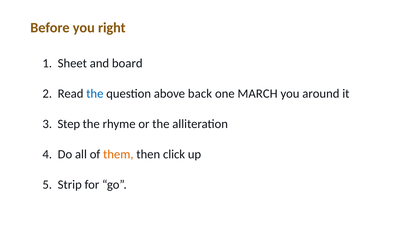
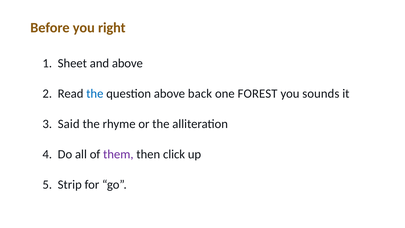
and board: board -> above
MARCH: MARCH -> FOREST
around: around -> sounds
Step: Step -> Said
them colour: orange -> purple
